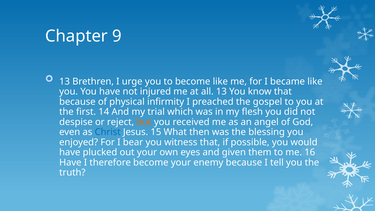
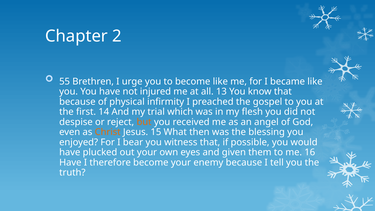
9: 9 -> 2
13 at (65, 81): 13 -> 55
Christ colour: blue -> orange
